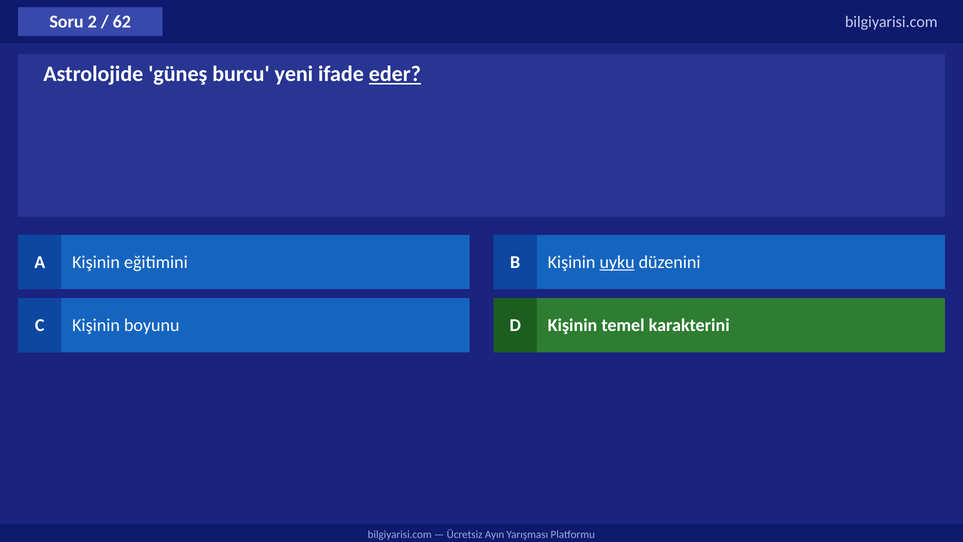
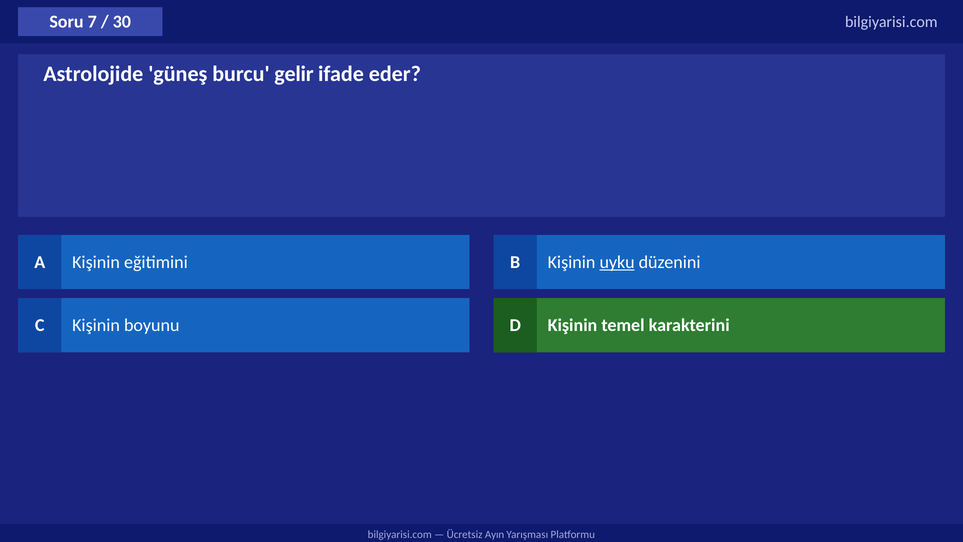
2: 2 -> 7
62: 62 -> 30
yeni: yeni -> gelir
eder underline: present -> none
